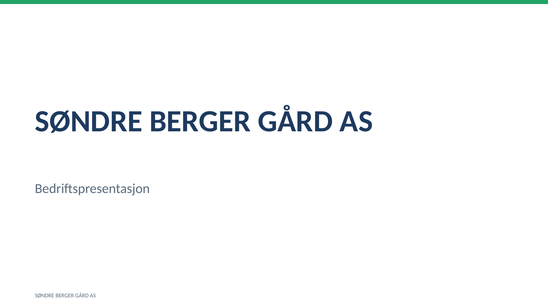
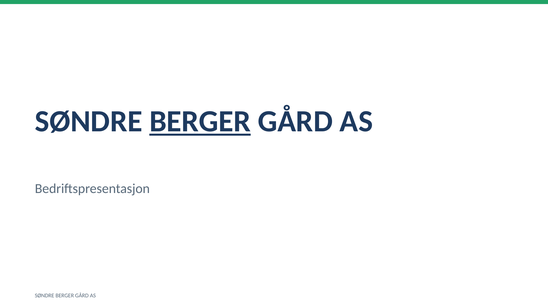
BERGER at (200, 122) underline: none -> present
